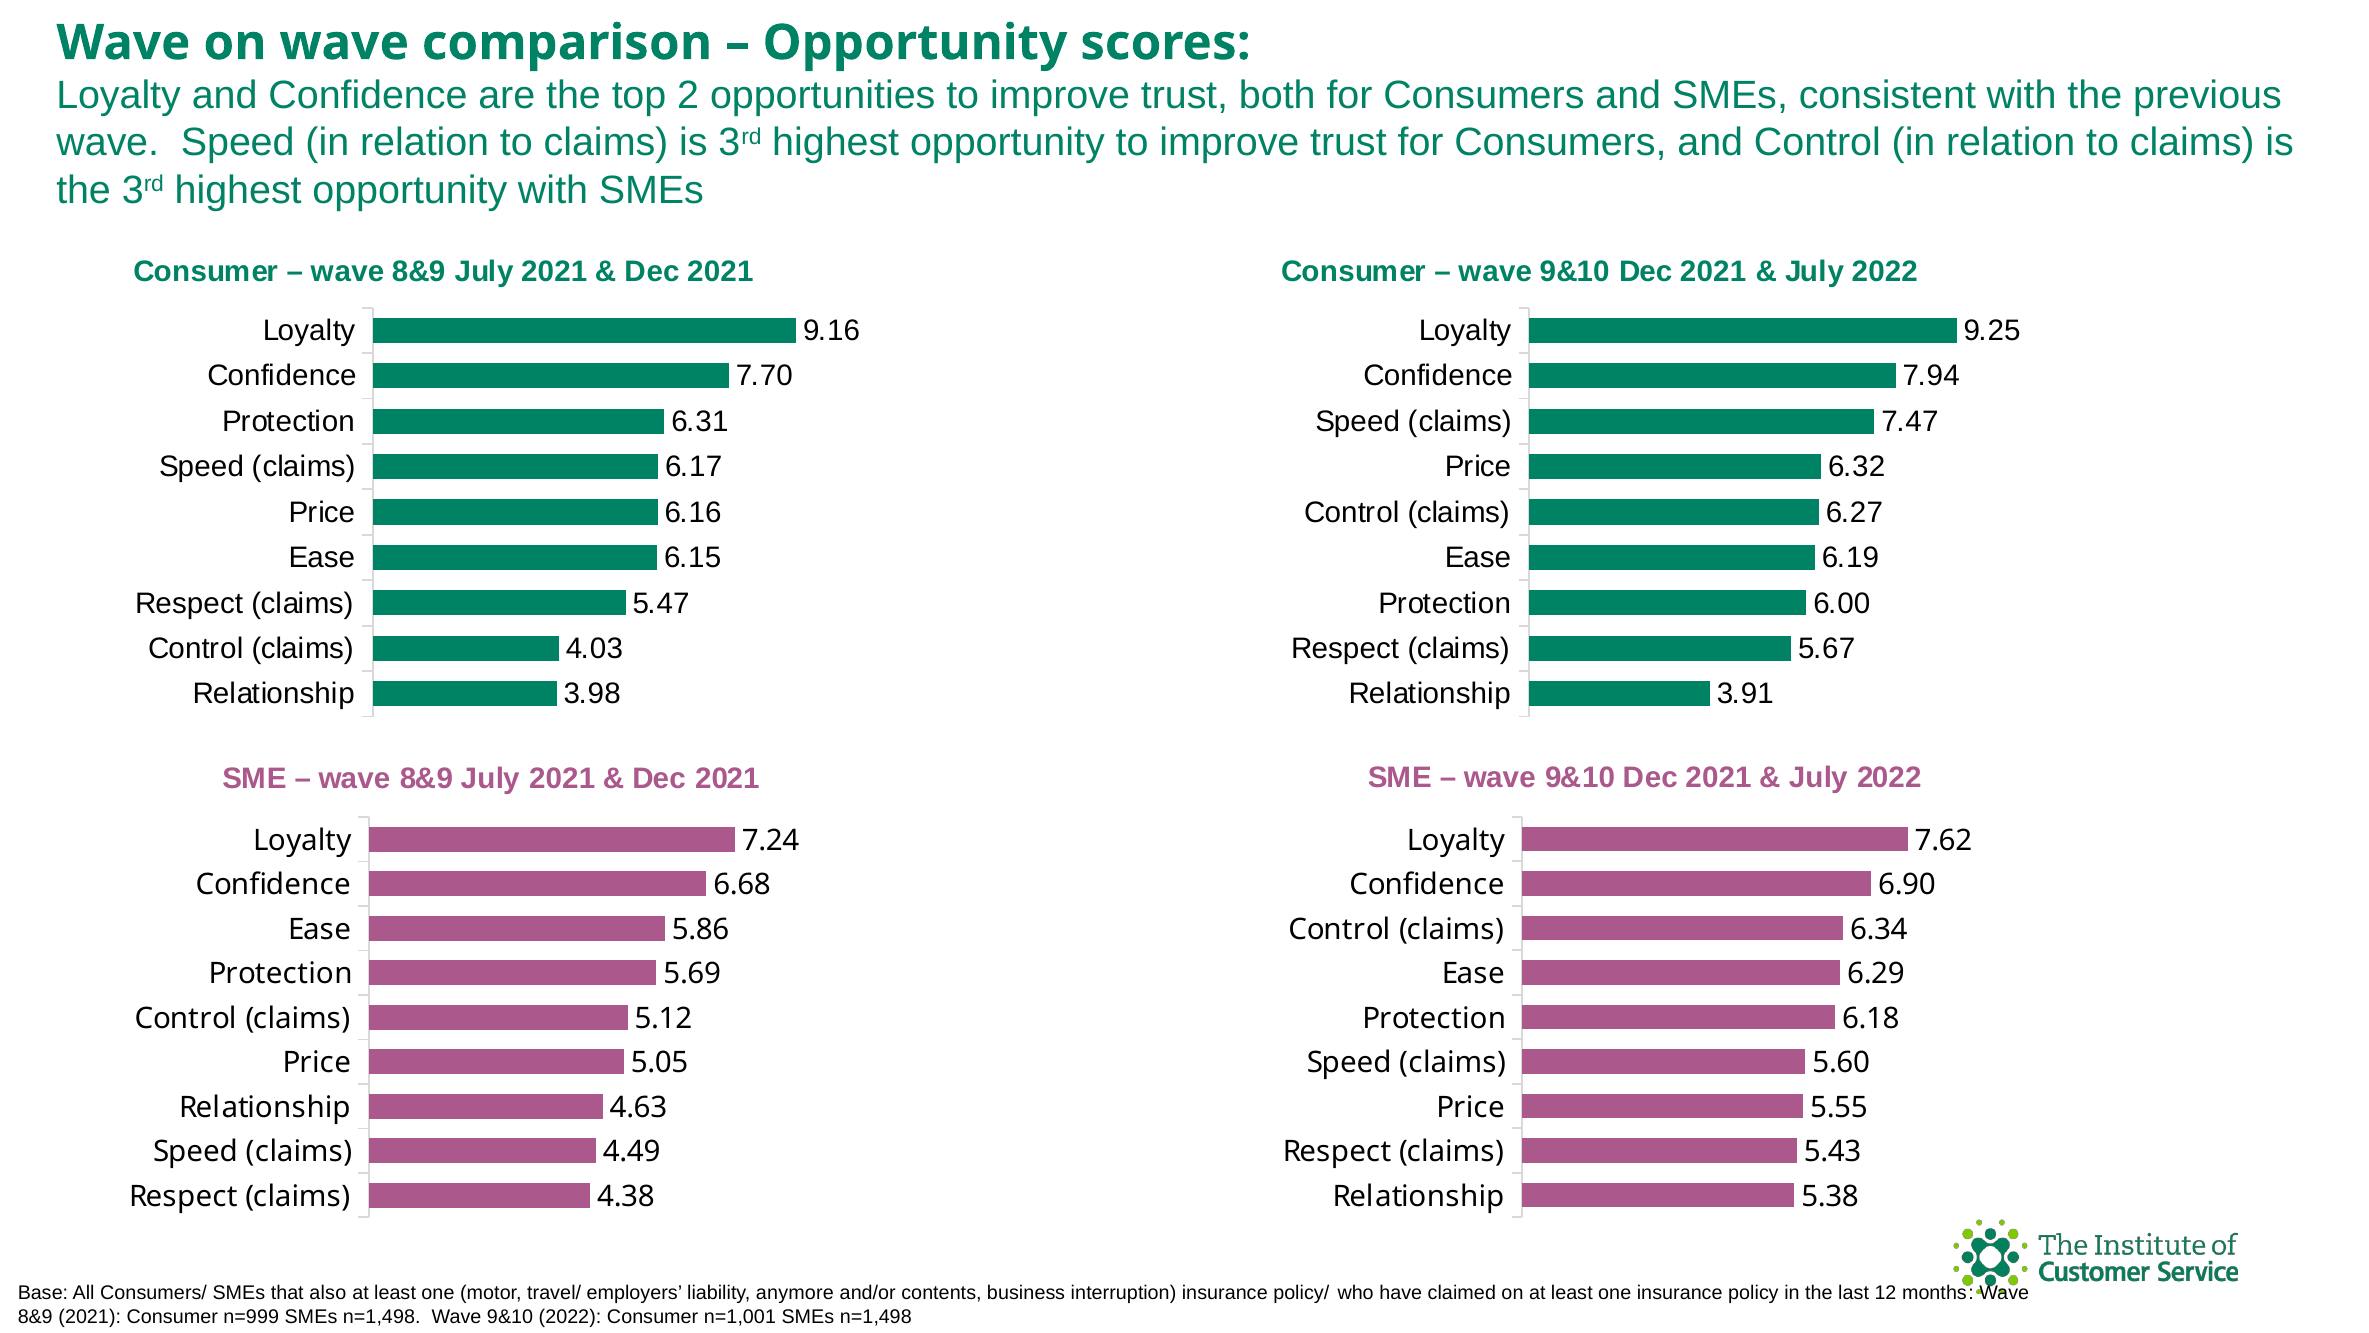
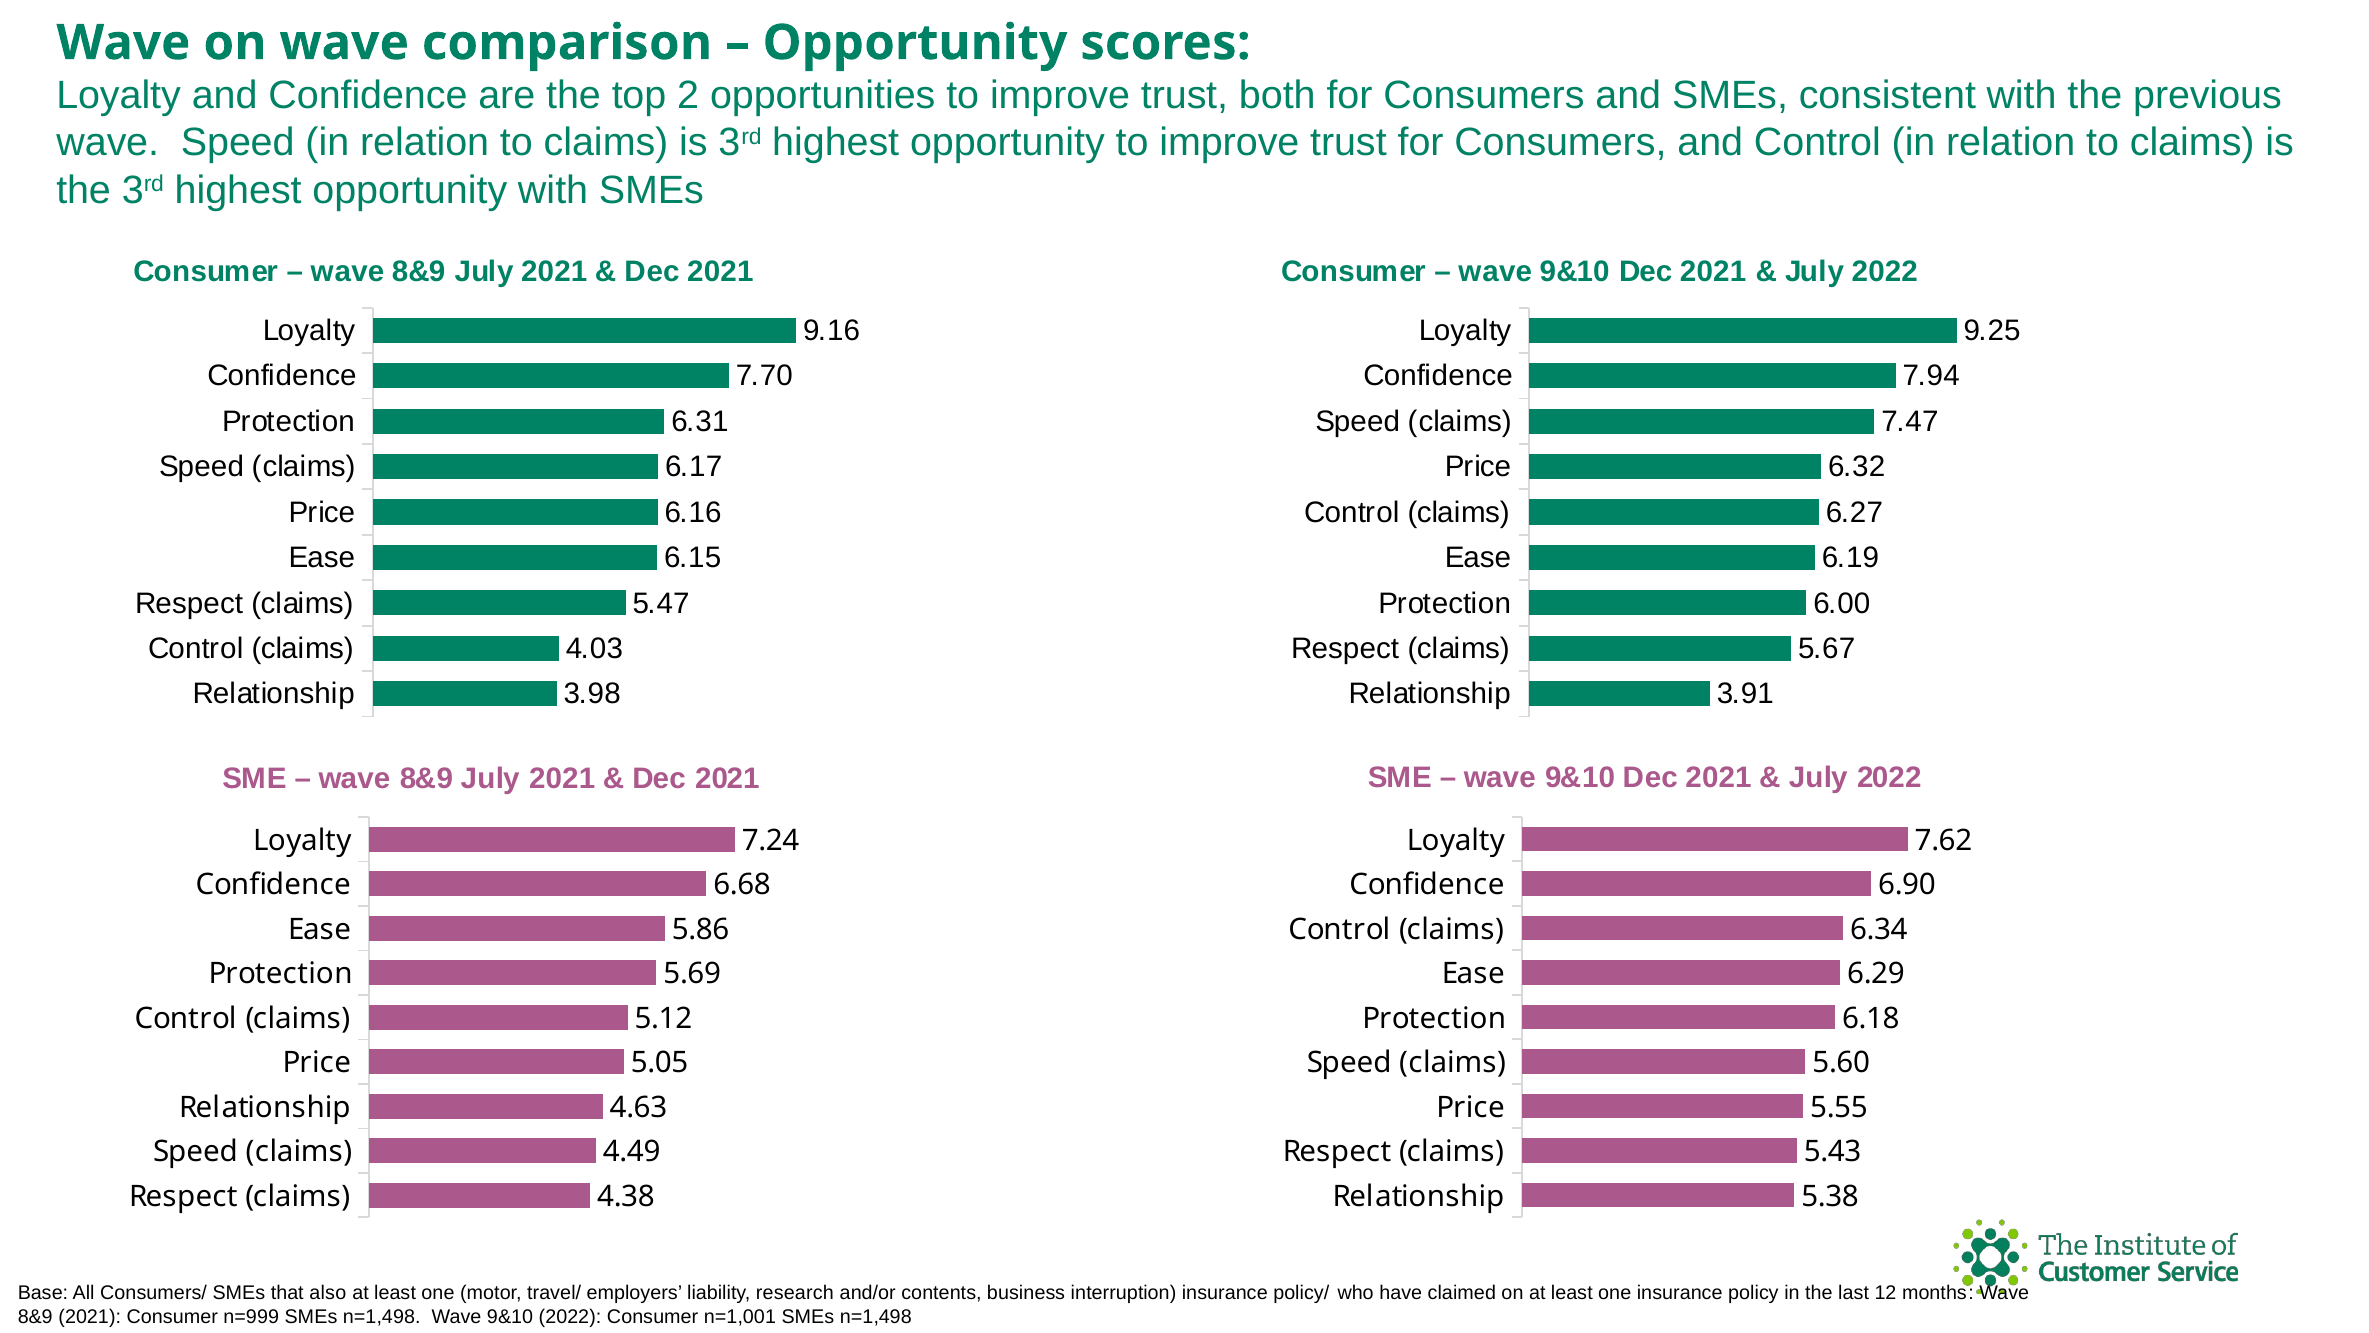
anymore: anymore -> research
